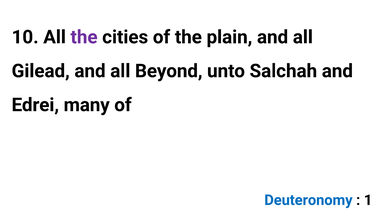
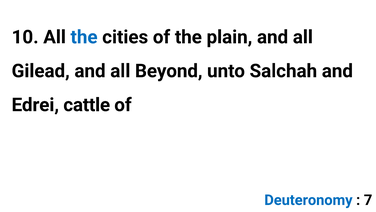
the at (84, 37) colour: purple -> blue
many: many -> cattle
1: 1 -> 7
